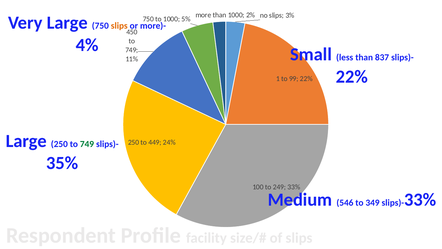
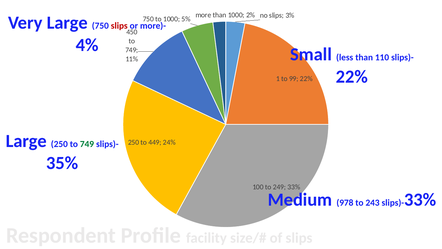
slips at (119, 26) colour: orange -> red
837: 837 -> 110
546: 546 -> 978
349: 349 -> 243
